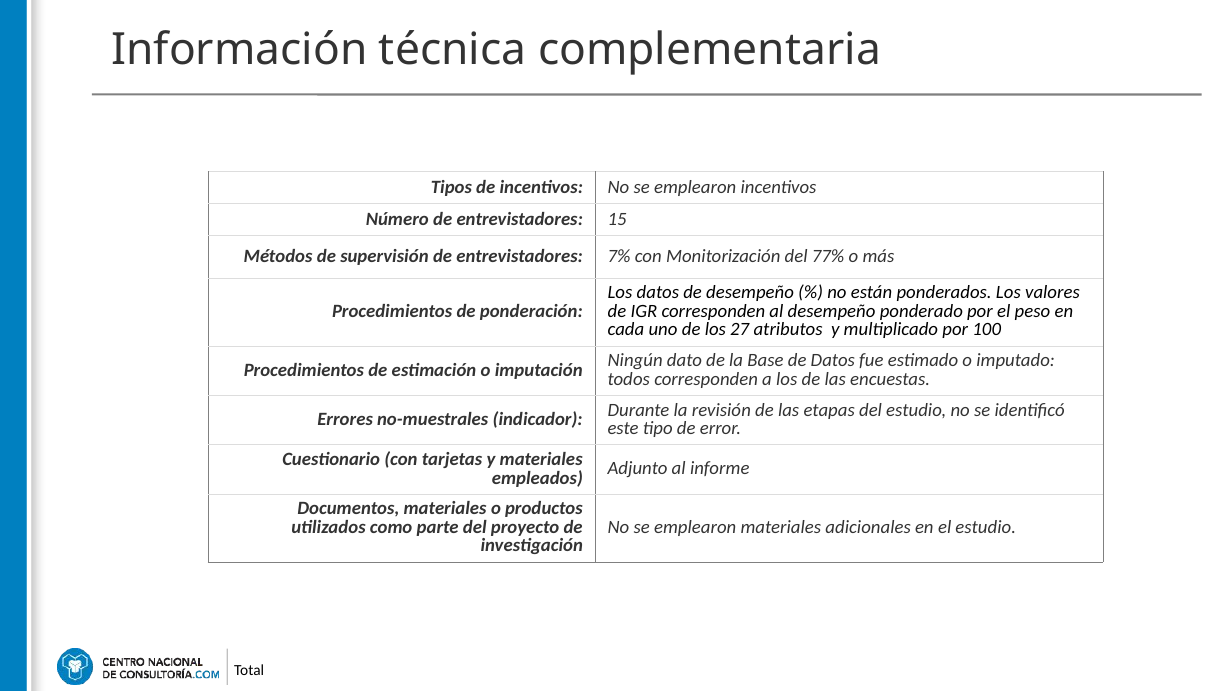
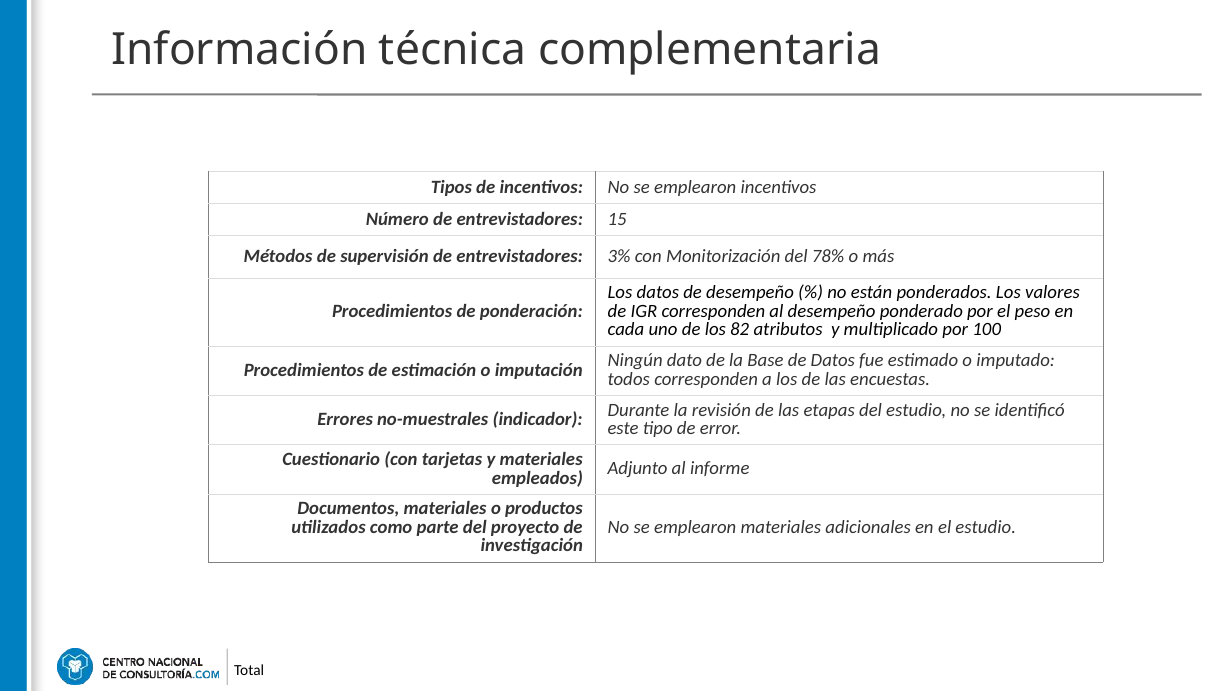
7%: 7% -> 3%
77%: 77% -> 78%
27: 27 -> 82
